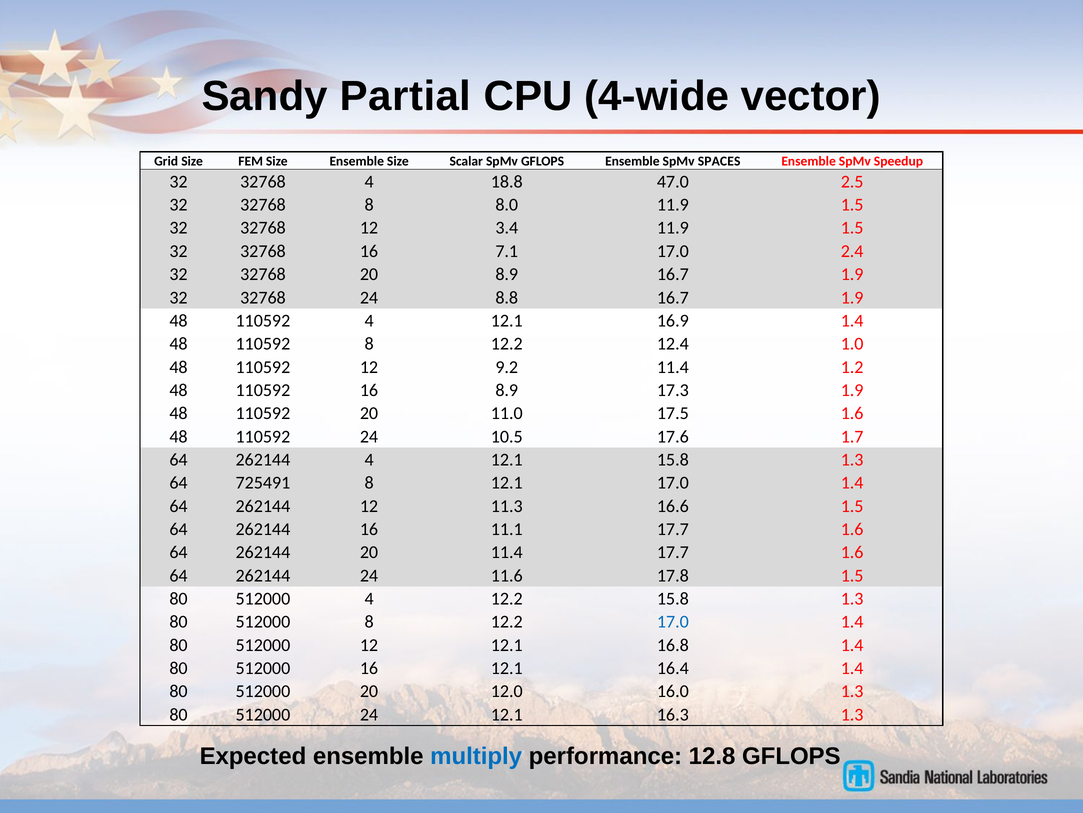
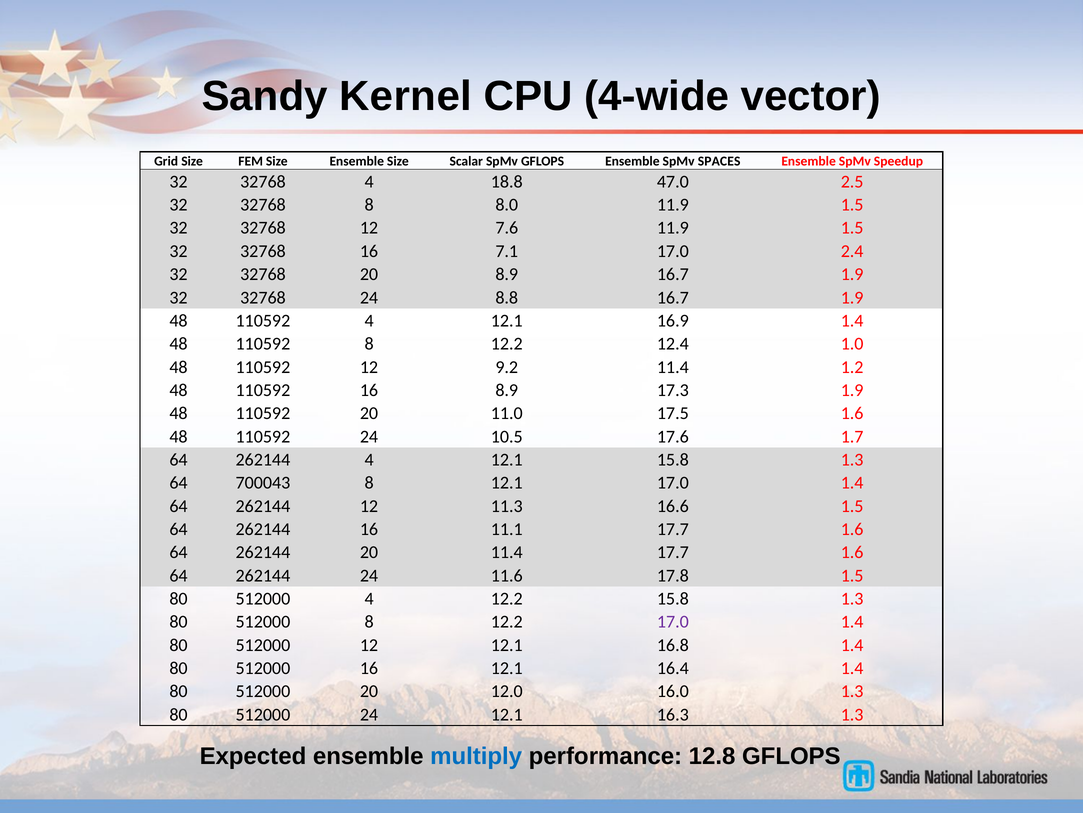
Partial: Partial -> Kernel
3.4: 3.4 -> 7.6
725491: 725491 -> 700043
17.0 at (673, 621) colour: blue -> purple
